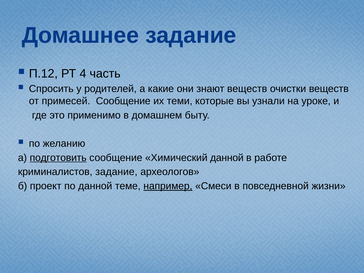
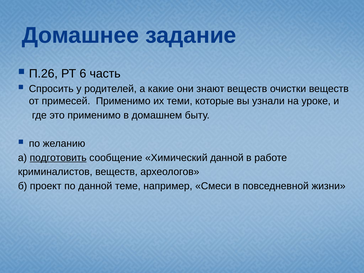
П.12: П.12 -> П.26
4: 4 -> 6
примесей Сообщение: Сообщение -> Применимо
криминалистов задание: задание -> веществ
например underline: present -> none
